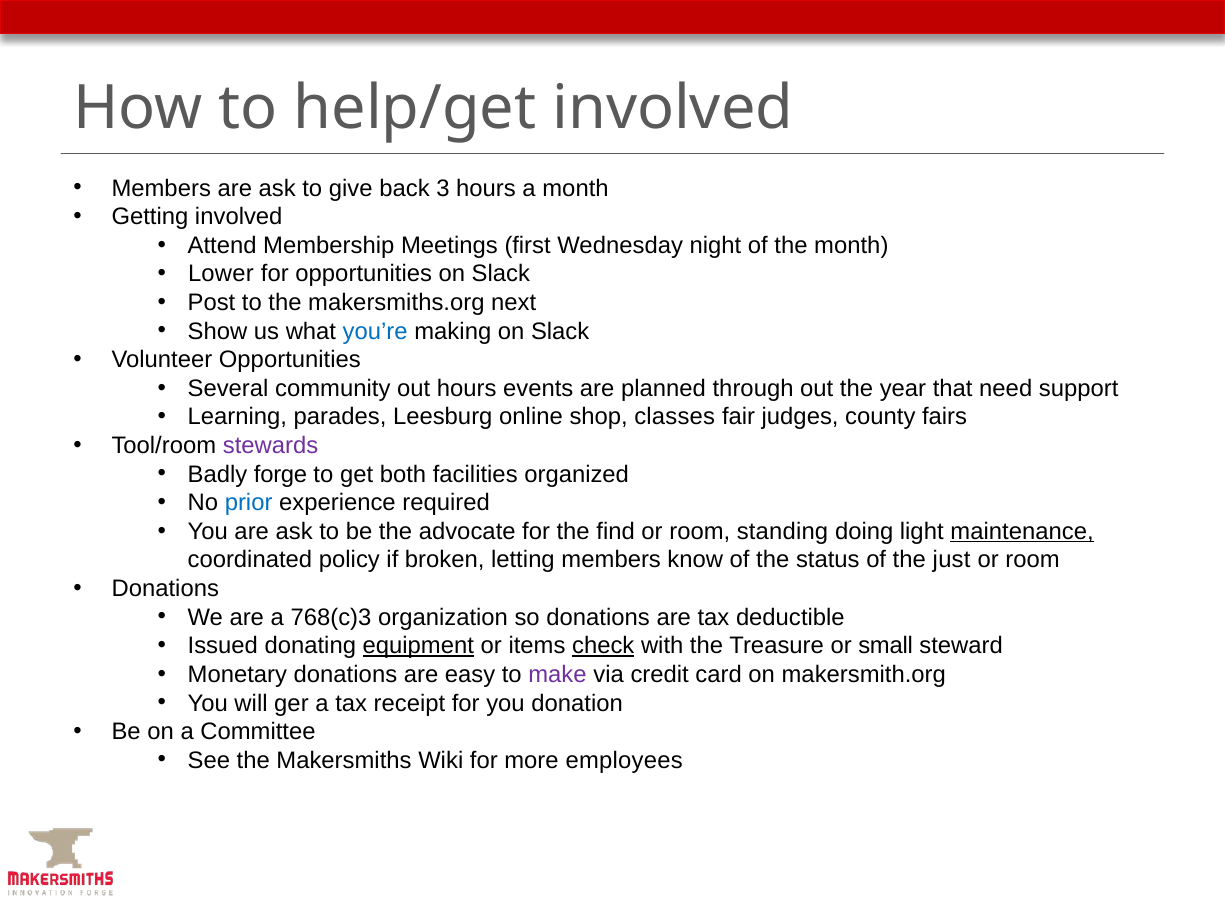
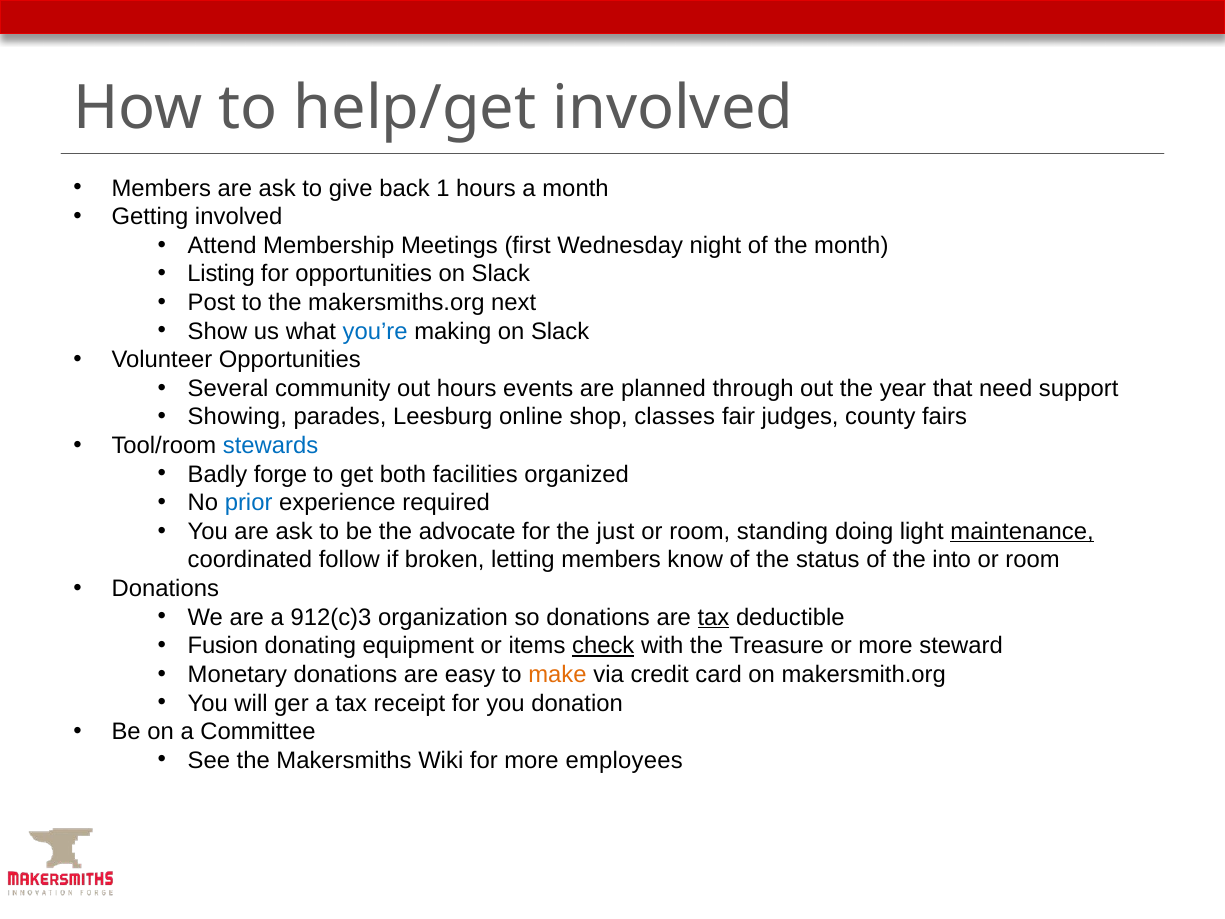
3: 3 -> 1
Lower: Lower -> Listing
Learning: Learning -> Showing
stewards colour: purple -> blue
find: find -> just
policy: policy -> follow
just: just -> into
768(c)3: 768(c)3 -> 912(c)3
tax at (713, 617) underline: none -> present
Issued: Issued -> Fusion
equipment underline: present -> none
or small: small -> more
make colour: purple -> orange
